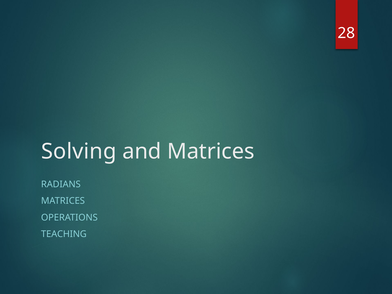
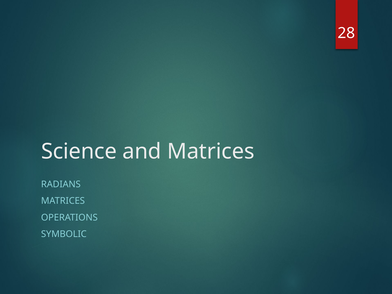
Solving: Solving -> Science
TEACHING: TEACHING -> SYMBOLIC
